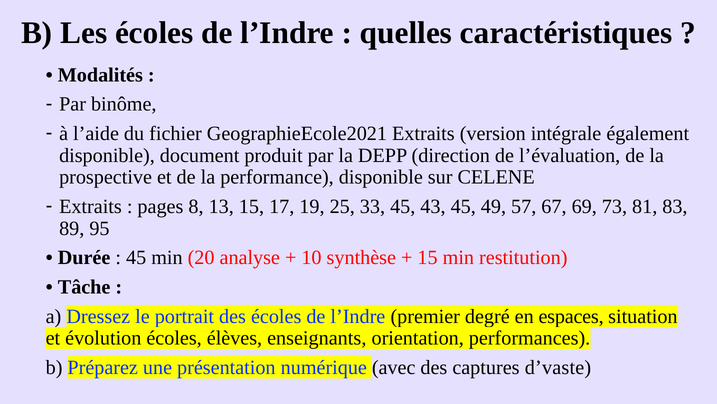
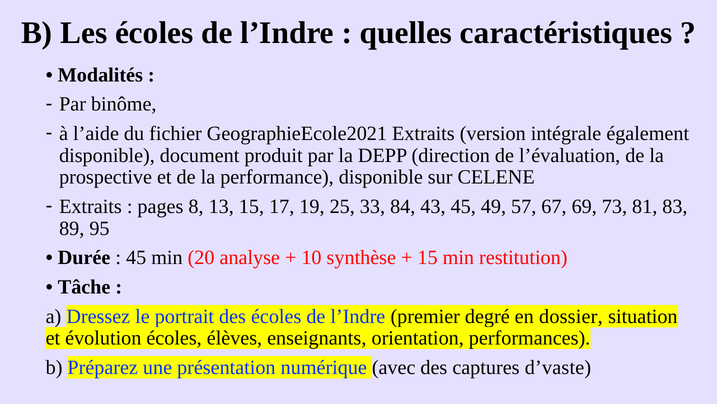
33 45: 45 -> 84
espaces: espaces -> dossier
